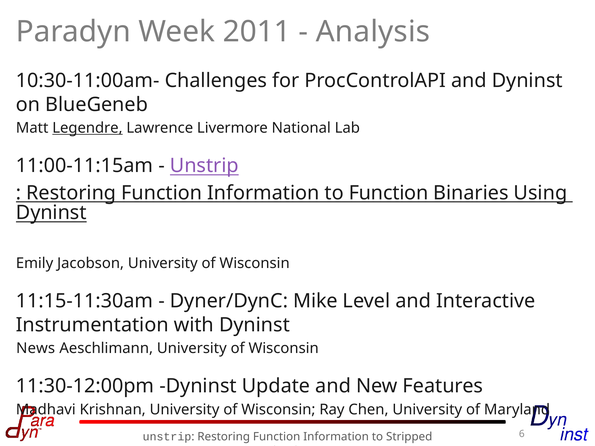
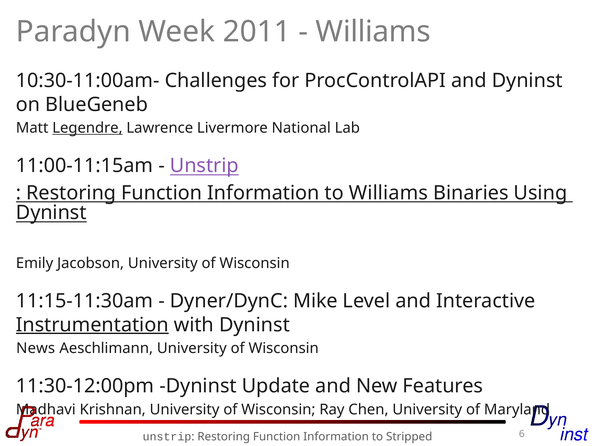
Analysis at (373, 32): Analysis -> Williams
to Function: Function -> Williams
Instrumentation underline: none -> present
